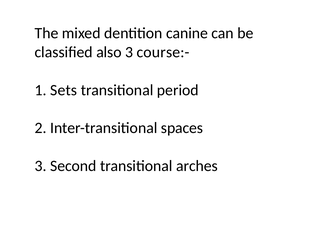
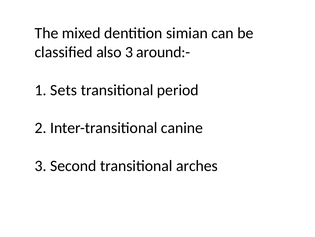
canine: canine -> simian
course:-: course:- -> around:-
spaces: spaces -> canine
